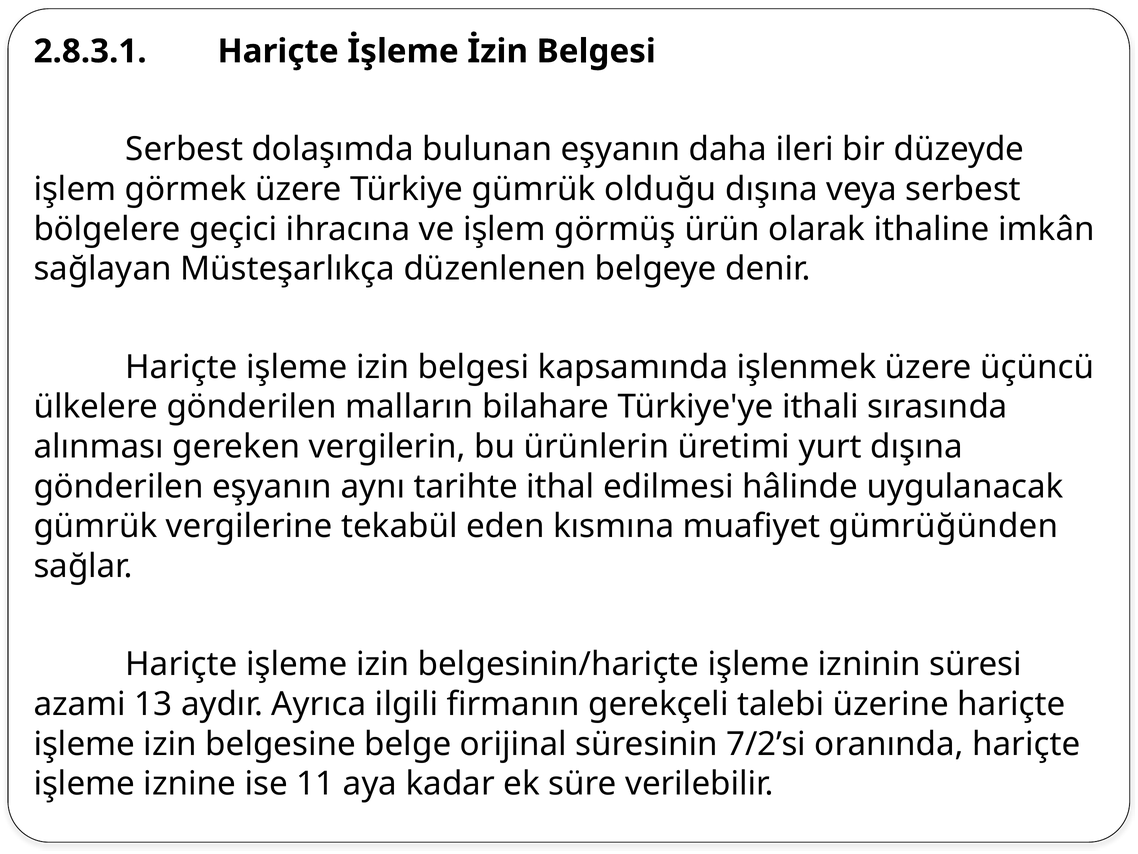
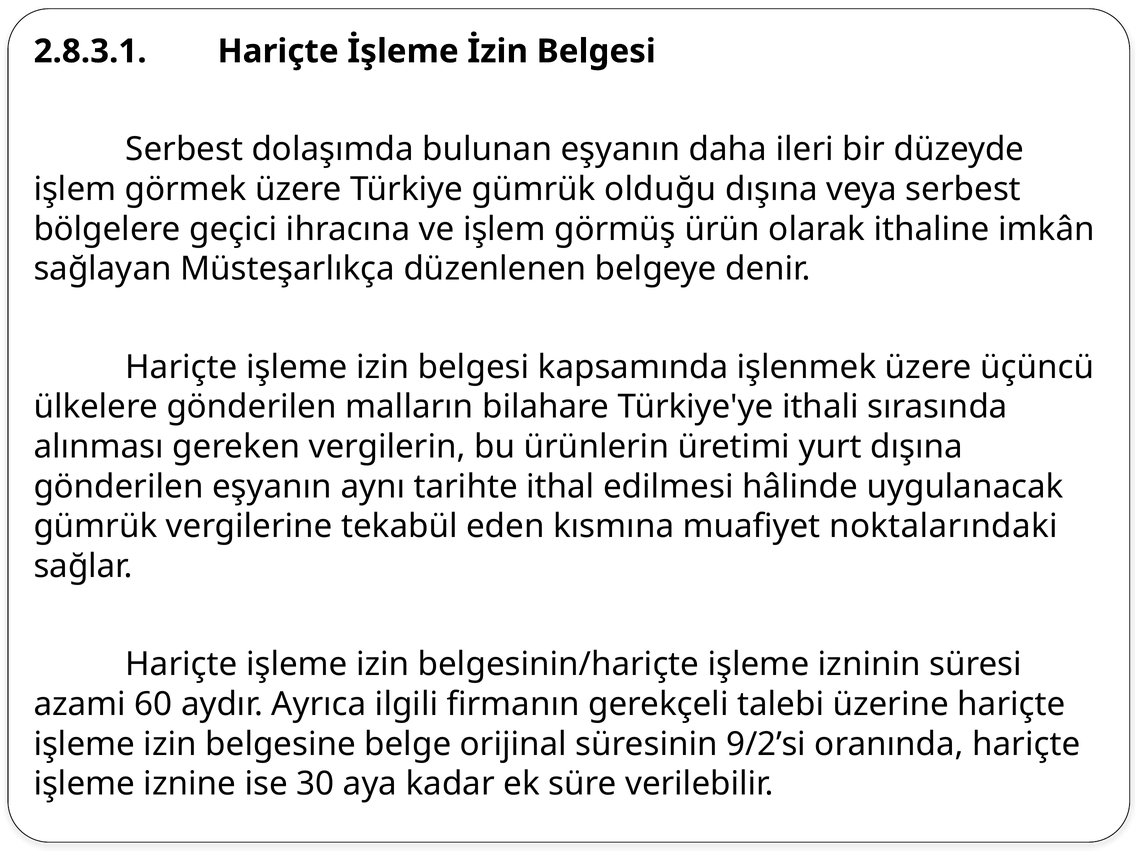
gümrüğünden: gümrüğünden -> noktalarındaki
13: 13 -> 60
7/2’si: 7/2’si -> 9/2’si
11: 11 -> 30
